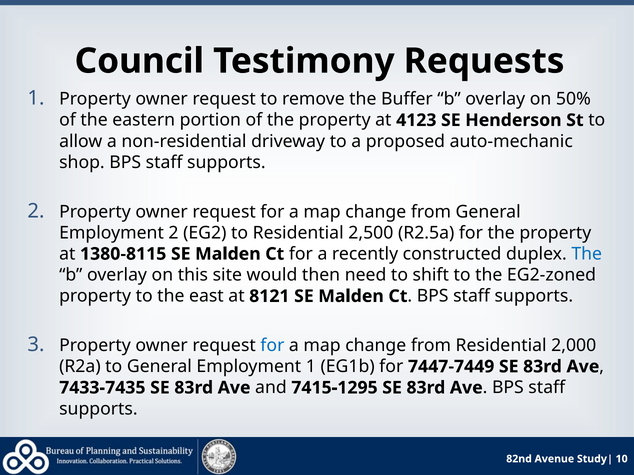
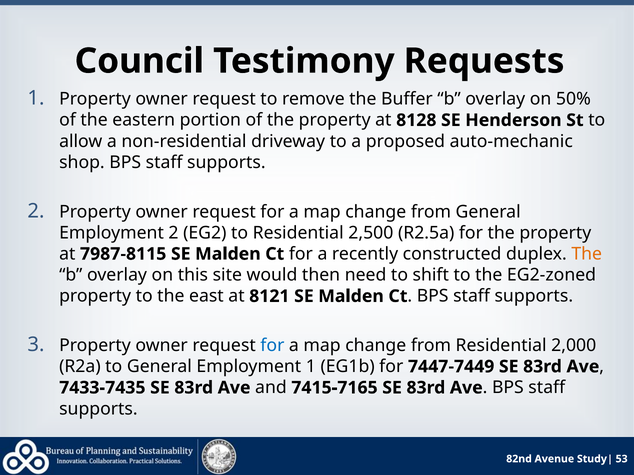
4123: 4123 -> 8128
1380-8115: 1380-8115 -> 7987-8115
The at (587, 254) colour: blue -> orange
7415-1295: 7415-1295 -> 7415-7165
10: 10 -> 53
